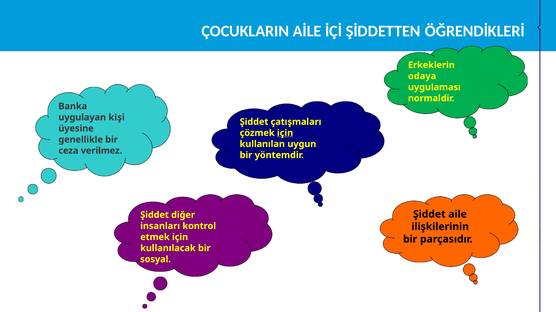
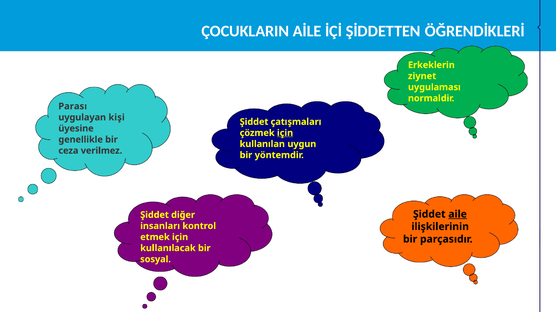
odaya: odaya -> ziynet
Banka: Banka -> Parası
aile underline: none -> present
